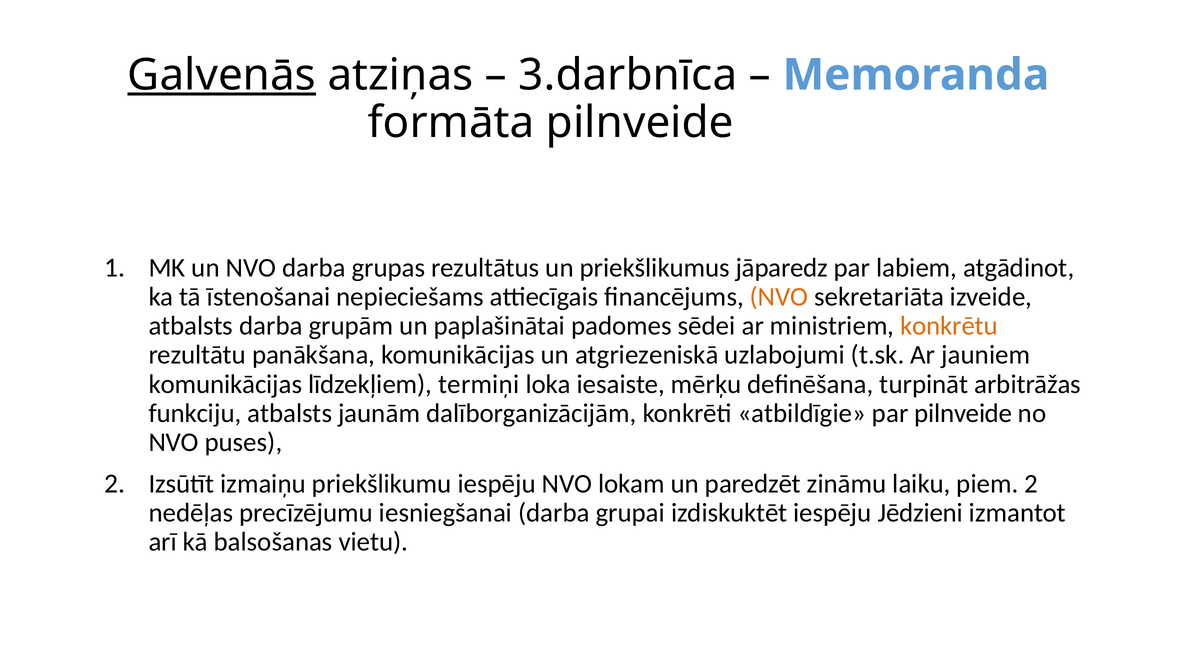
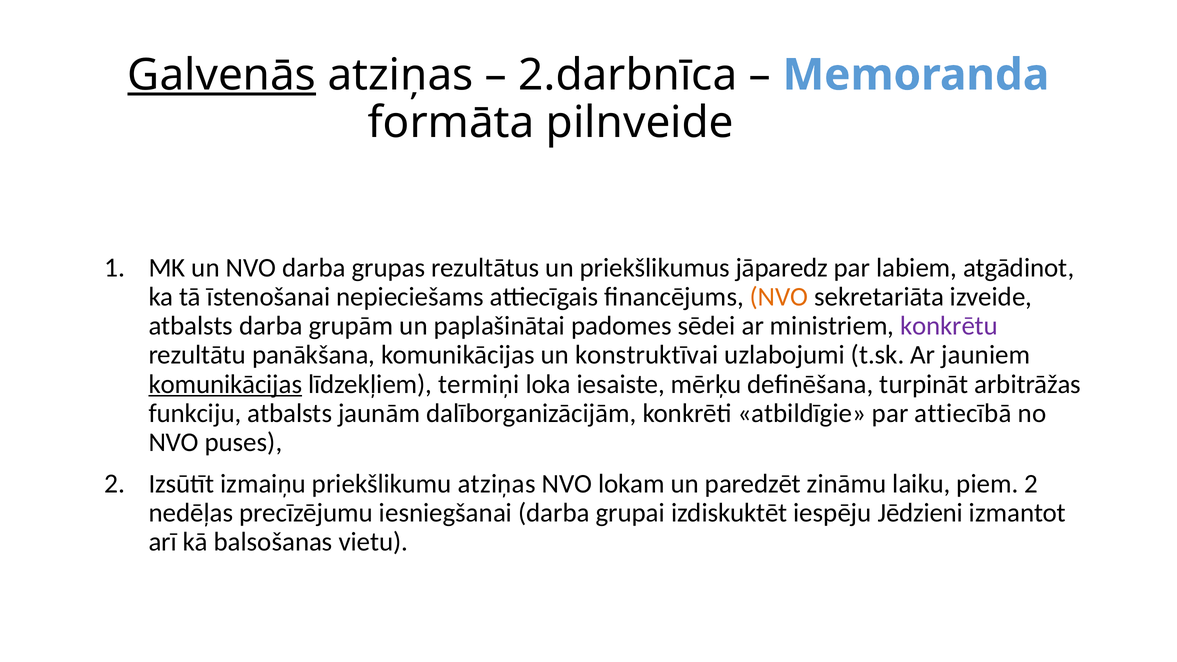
3.darbnīca: 3.darbnīca -> 2.darbnīca
konkrētu colour: orange -> purple
atgriezeniskā: atgriezeniskā -> konstruktīvai
komunikācijas at (225, 384) underline: none -> present
par pilnveide: pilnveide -> attiecībā
priekšlikumu iespēju: iespēju -> atziņas
